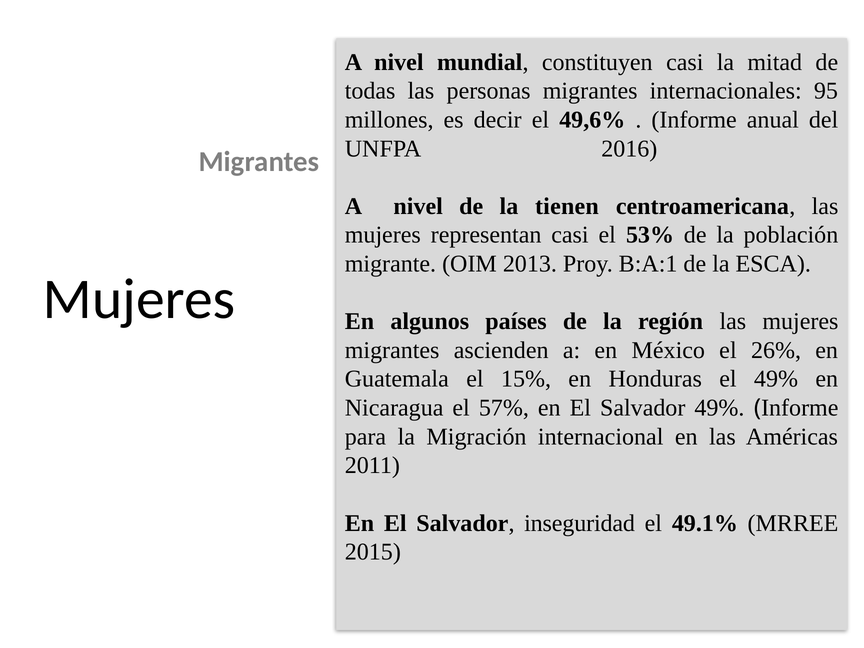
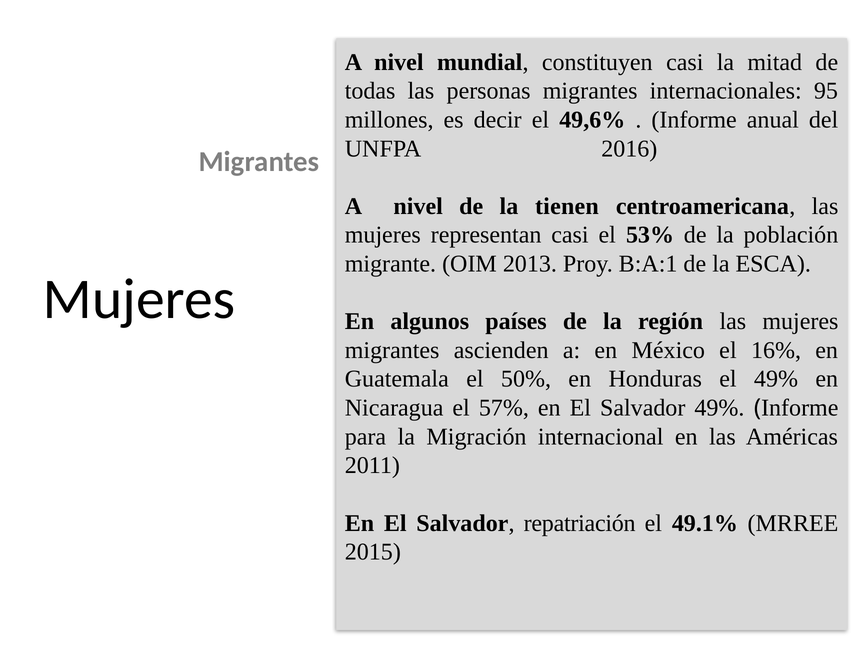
26%: 26% -> 16%
15%: 15% -> 50%
inseguridad: inseguridad -> repatriación
